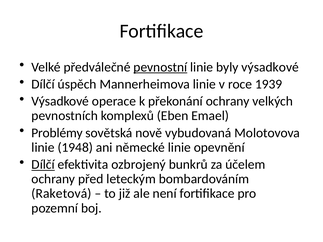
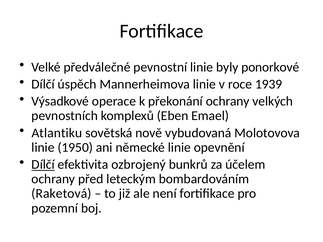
pevnostní underline: present -> none
byly výsadkové: výsadkové -> ponorkové
Problémy: Problémy -> Atlantiku
1948: 1948 -> 1950
